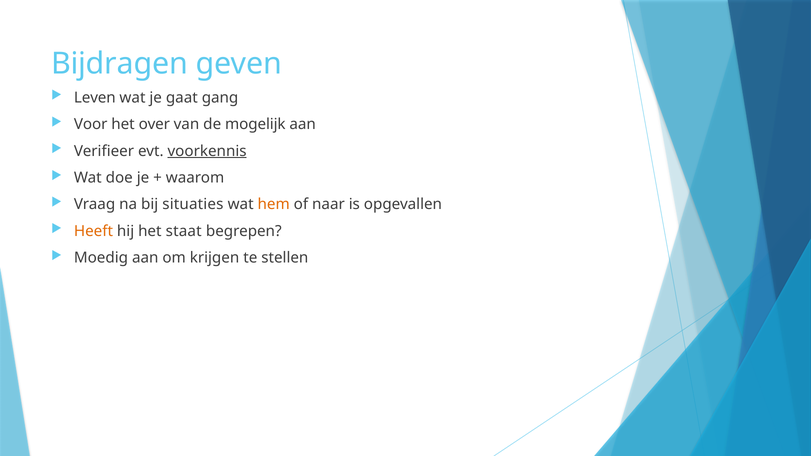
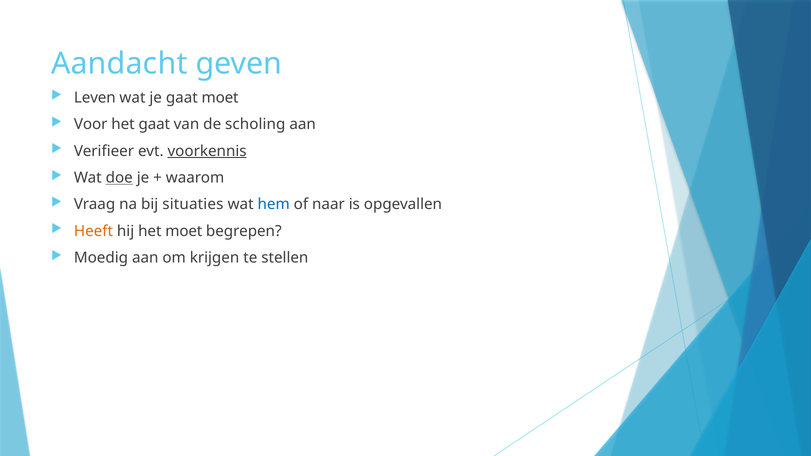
Bijdragen: Bijdragen -> Aandacht
gaat gang: gang -> moet
het over: over -> gaat
mogelijk: mogelijk -> scholing
doe underline: none -> present
hem colour: orange -> blue
het staat: staat -> moet
